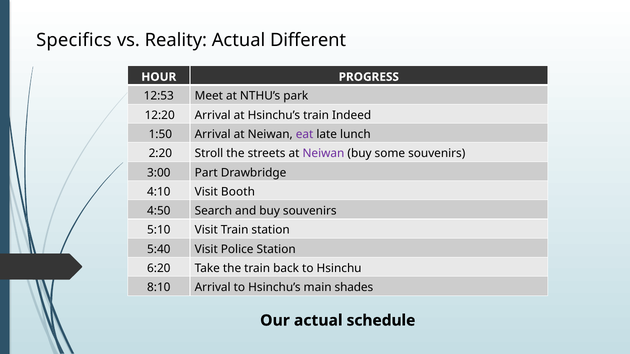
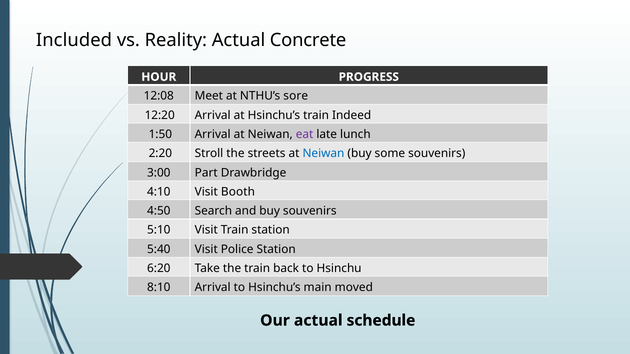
Specifics: Specifics -> Included
Different: Different -> Concrete
12:53: 12:53 -> 12:08
park: park -> sore
Neiwan at (323, 154) colour: purple -> blue
shades: shades -> moved
